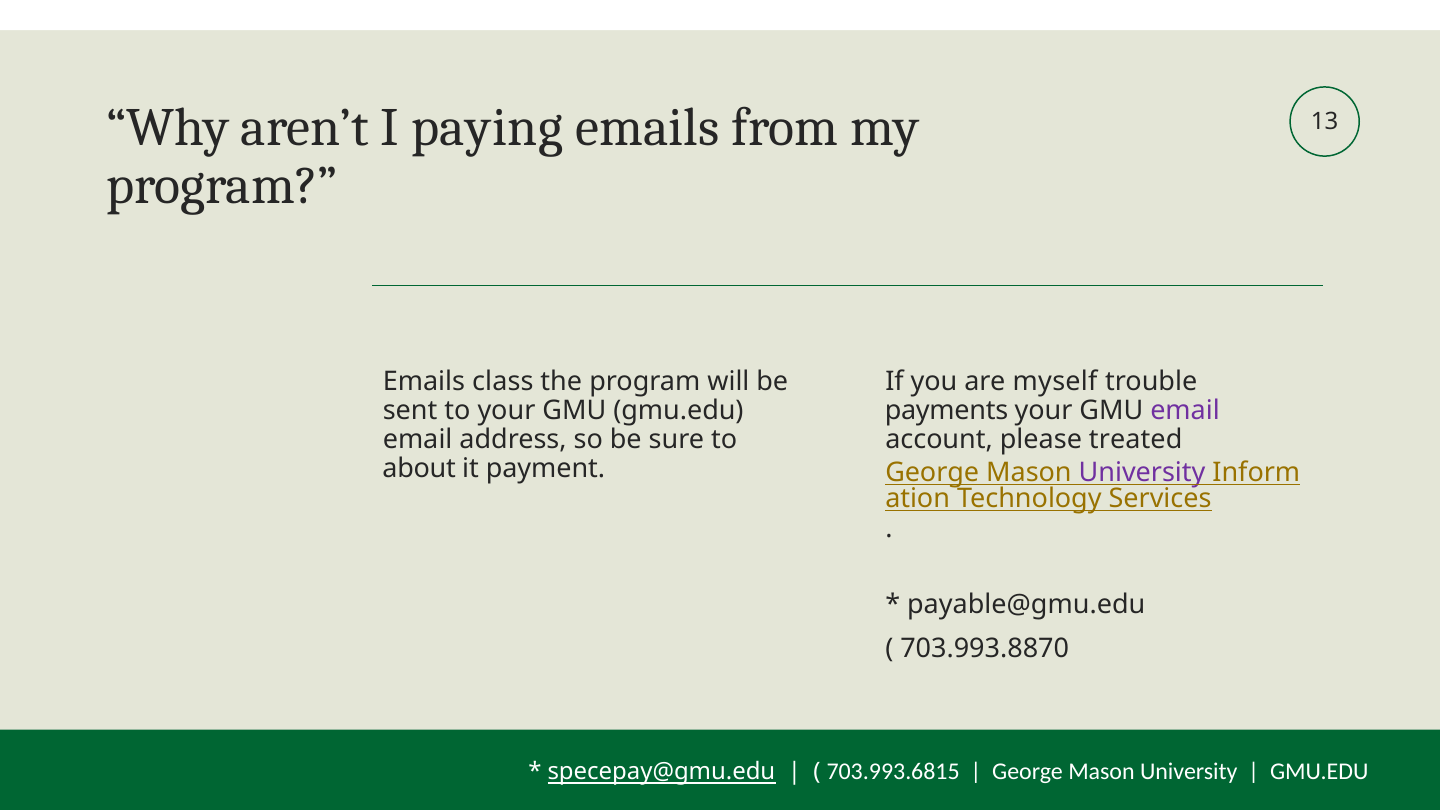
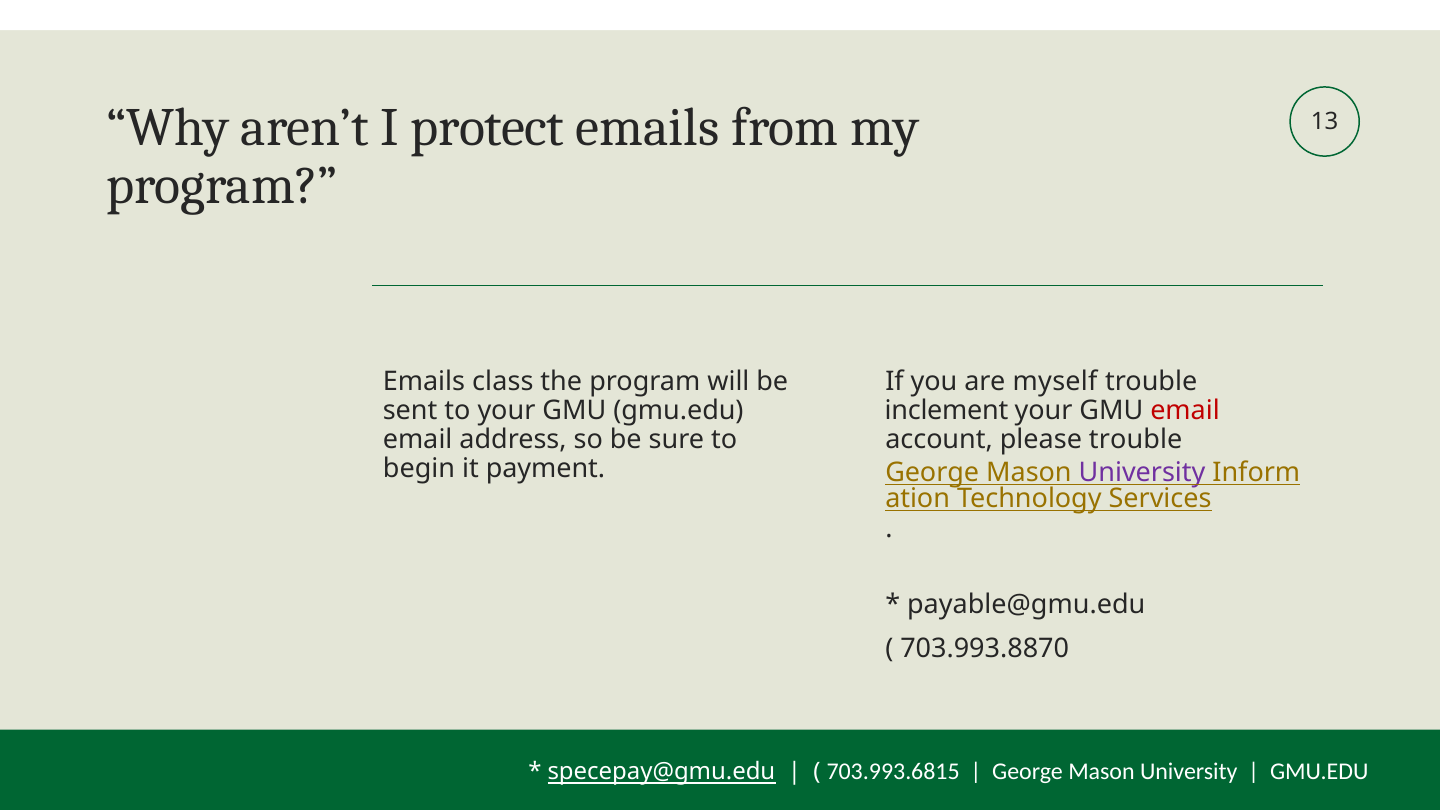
paying: paying -> protect
payments: payments -> inclement
email at (1185, 411) colour: purple -> red
please treated: treated -> trouble
about: about -> begin
